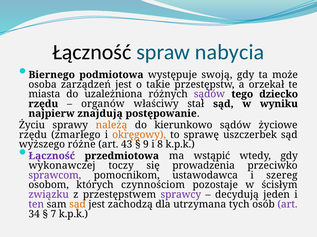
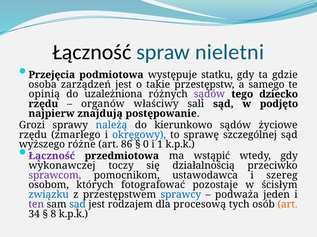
nabycia: nabycia -> nieletni
Biernego: Biernego -> Przejęcia
swoją: swoją -> statku
może: może -> gdzie
orzekał: orzekał -> samego
miasta: miasta -> opinią
stał: stał -> sali
wyniku: wyniku -> podjęto
Życiu: Życiu -> Grozi
należą colour: orange -> blue
okręgowy colour: orange -> blue
uszczerbek: uszczerbek -> szczególnej
43: 43 -> 86
9: 9 -> 0
8: 8 -> 1
prowadzenia: prowadzenia -> działalnością
czynnościom: czynnościom -> fotografować
związku colour: purple -> blue
sprawcy colour: purple -> blue
decydują: decydują -> podważa
sąd at (78, 205) colour: orange -> blue
zachodzą: zachodzą -> rodzajem
utrzymana: utrzymana -> procesową
art at (287, 205) colour: purple -> orange
7: 7 -> 8
